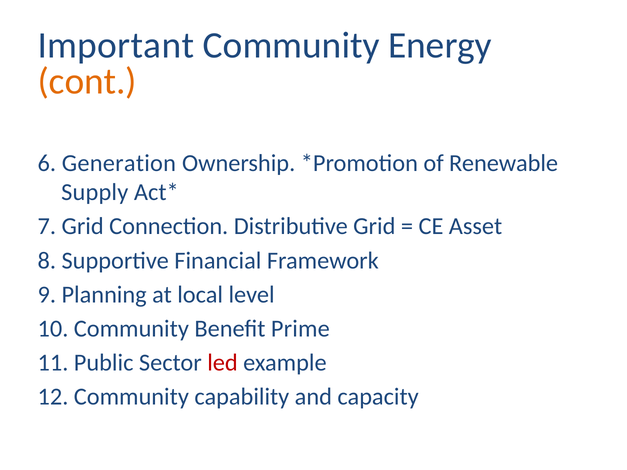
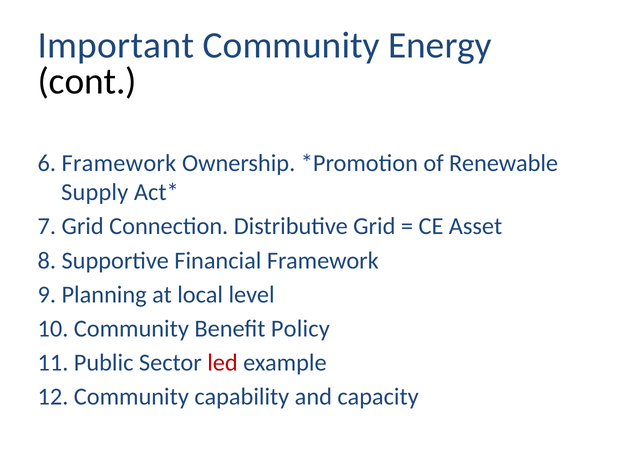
cont colour: orange -> black
6 Generation: Generation -> Framework
Prime: Prime -> Policy
